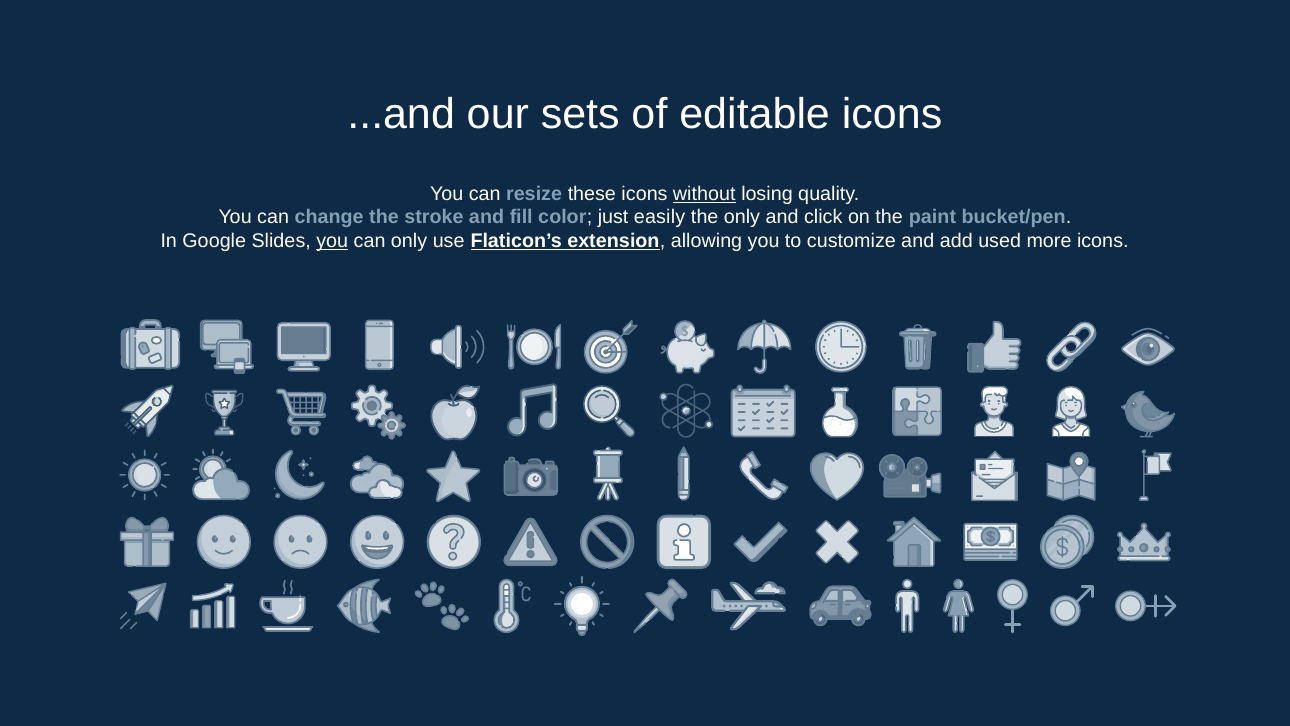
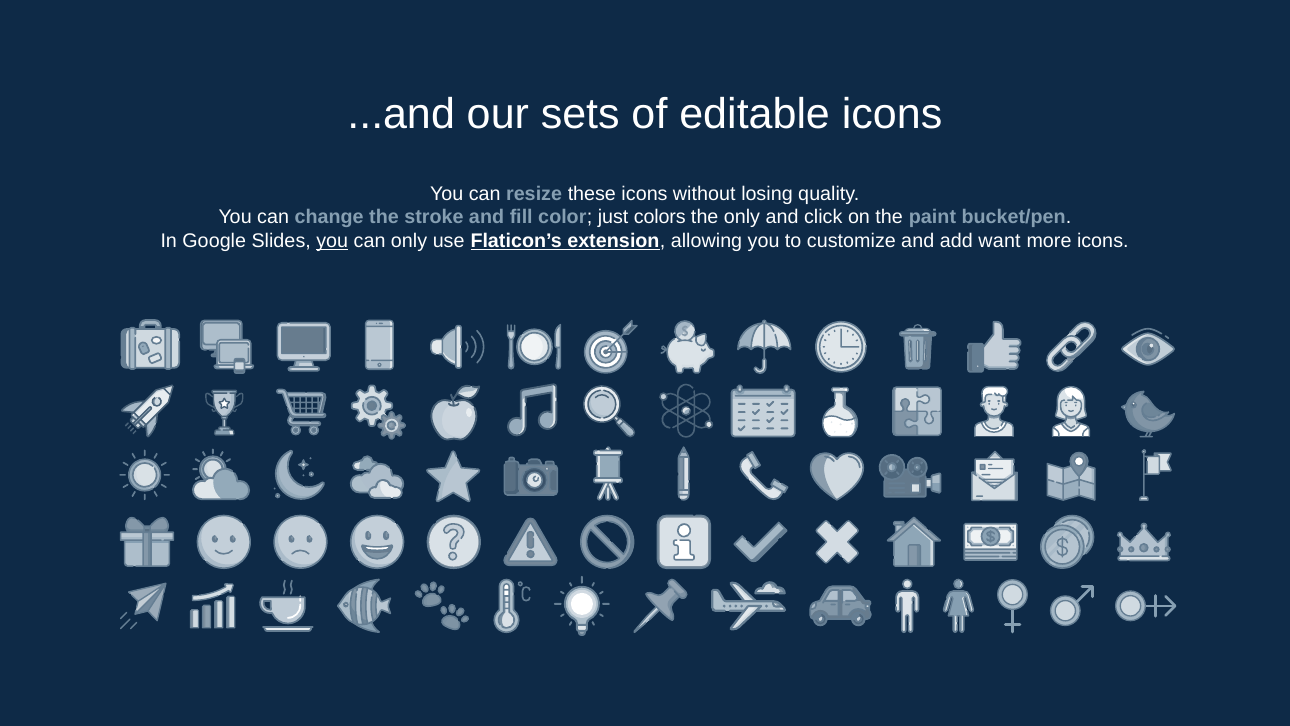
without underline: present -> none
easily: easily -> colors
used: used -> want
